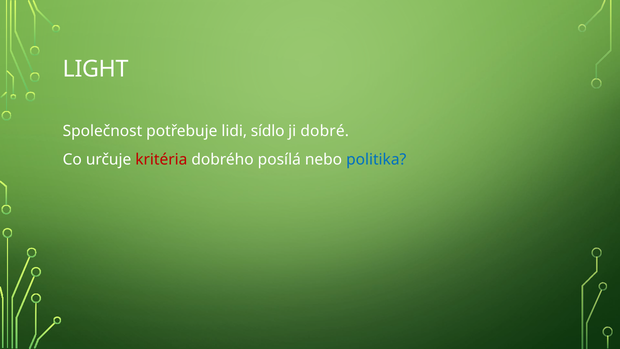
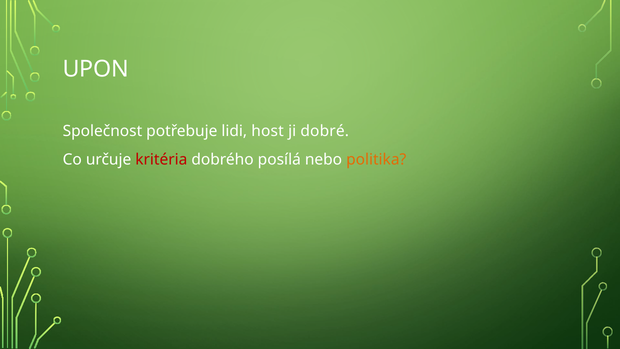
LIGHT: LIGHT -> UPON
sídlo: sídlo -> host
politika colour: blue -> orange
